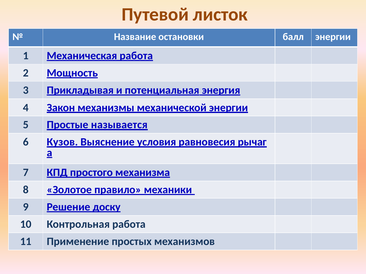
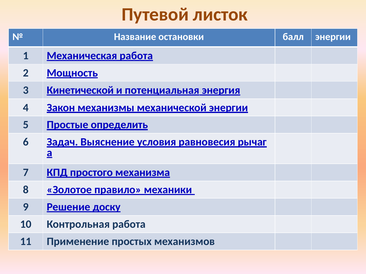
Прикладывая: Прикладывая -> Кинетической
называется: называется -> определить
Кузов: Кузов -> Задач
